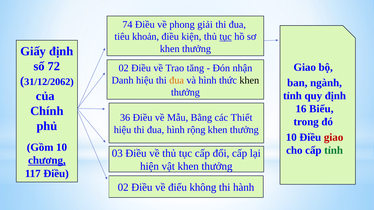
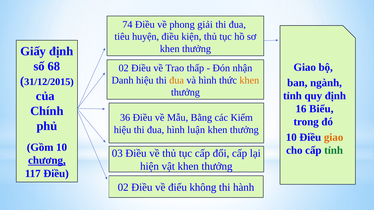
khoản: khoản -> huyện
tục at (226, 37) underline: present -> none
72: 72 -> 68
tăng: tăng -> thấp
31/12/2062: 31/12/2062 -> 31/12/2015
khen at (249, 80) colour: black -> orange
Thiết: Thiết -> Kiểm
rộng: rộng -> luận
giao at (334, 138) colour: red -> orange
